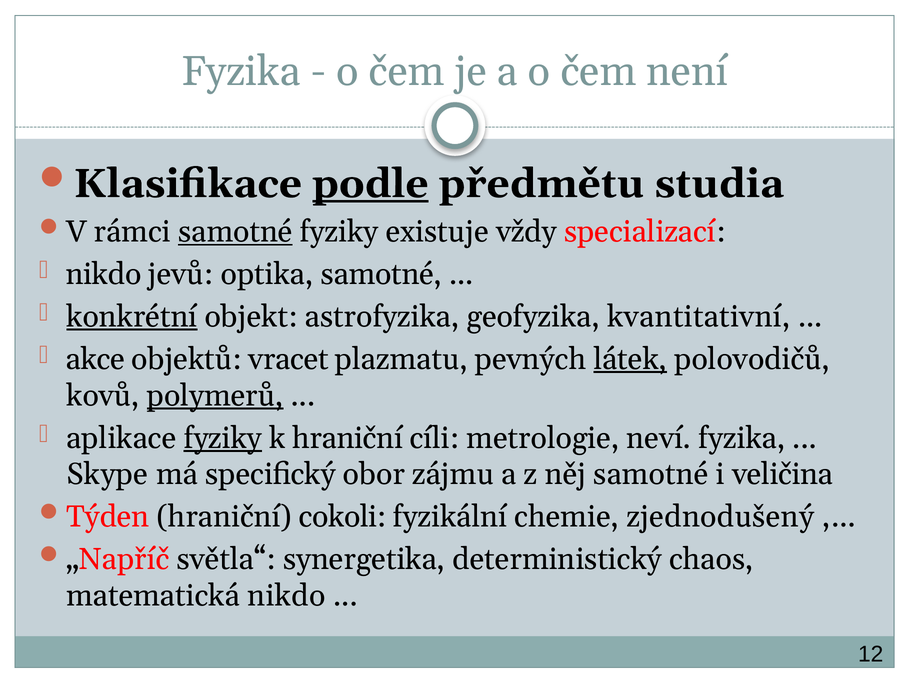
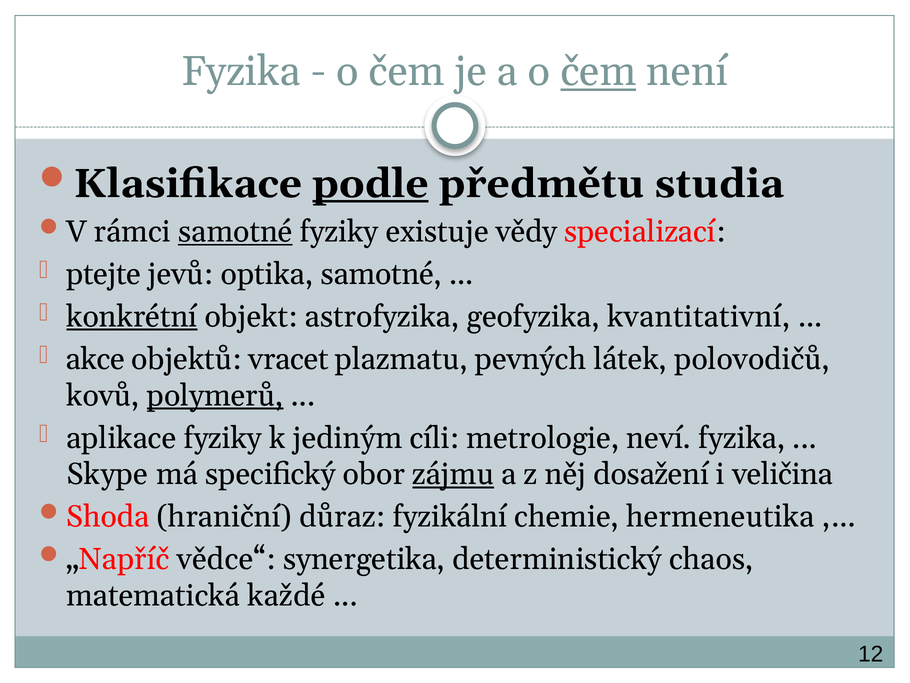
čem at (598, 72) underline: none -> present
vždy: vždy -> vědy
nikdo at (104, 274): nikdo -> ptejte
látek underline: present -> none
fyziky at (223, 438) underline: present -> none
k hraniční: hraniční -> jediným
zájmu underline: none -> present
něj samotné: samotné -> dosažení
Týden: Týden -> Shoda
cokoli: cokoli -> důraz
zjednodušený: zjednodušený -> hermeneutika
světla“: světla“ -> vědce“
matematická nikdo: nikdo -> každé
